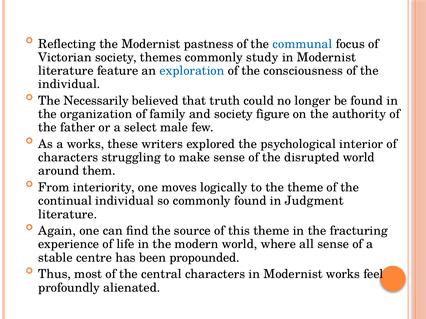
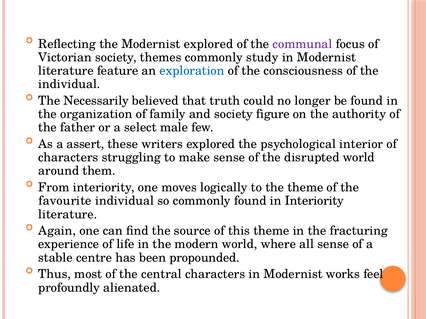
Modernist pastness: pastness -> explored
communal colour: blue -> purple
a works: works -> assert
continual: continual -> favourite
in Judgment: Judgment -> Interiority
